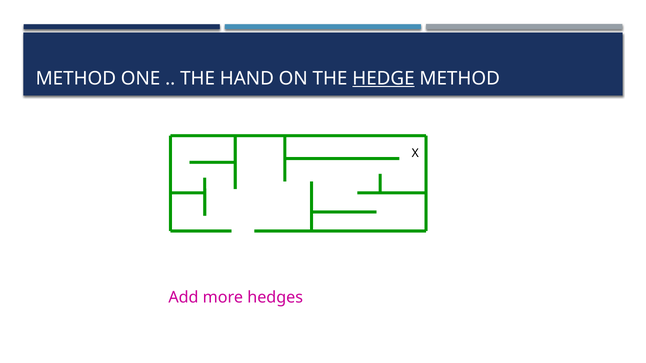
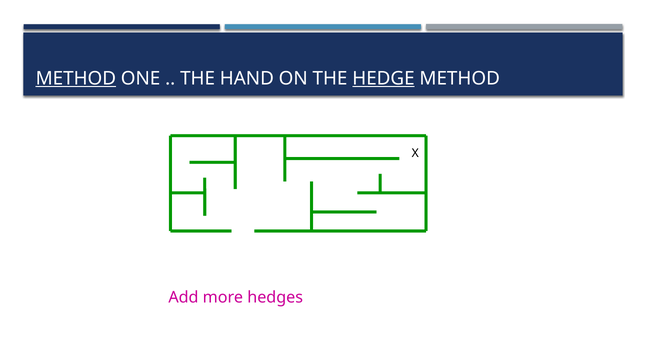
METHOD at (76, 78) underline: none -> present
